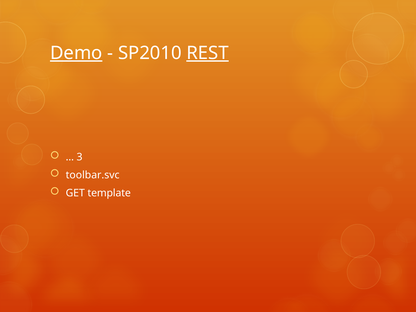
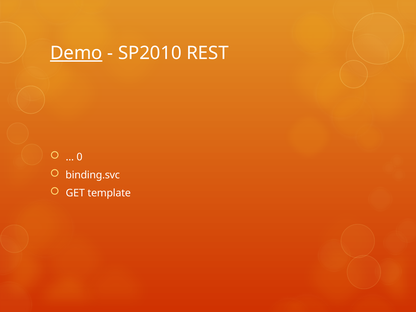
REST underline: present -> none
3: 3 -> 0
toolbar.svc: toolbar.svc -> binding.svc
